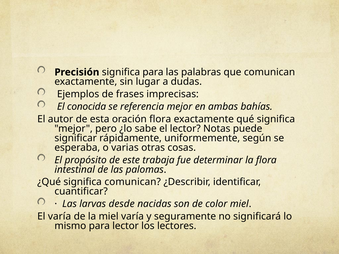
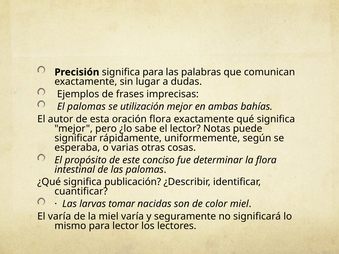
El conocida: conocida -> palomas
referencia: referencia -> utilización
trabaja: trabaja -> conciso
significa comunican: comunican -> publicación
desde: desde -> tomar
